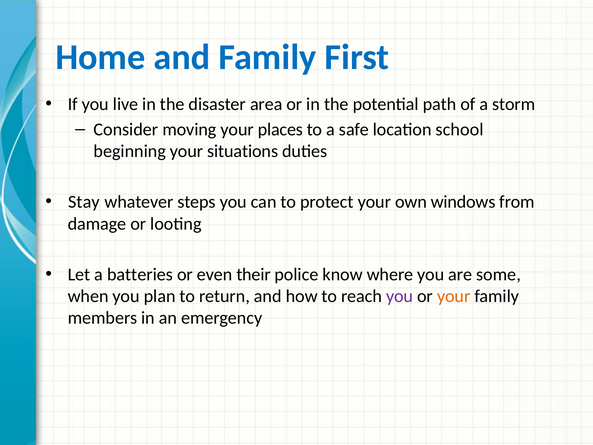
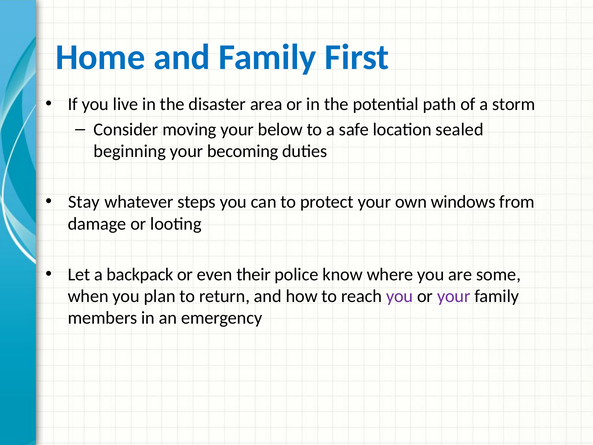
places: places -> below
school: school -> sealed
situations: situations -> becoming
batteries: batteries -> backpack
your at (454, 296) colour: orange -> purple
